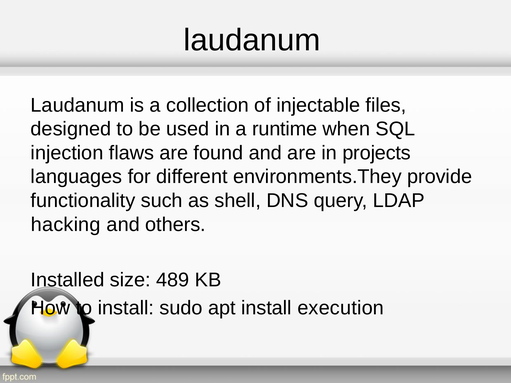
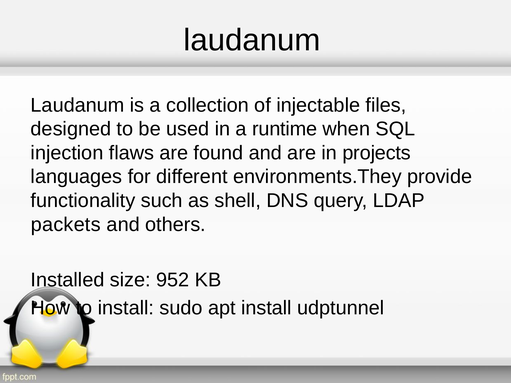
hacking: hacking -> packets
489: 489 -> 952
execution: execution -> udptunnel
